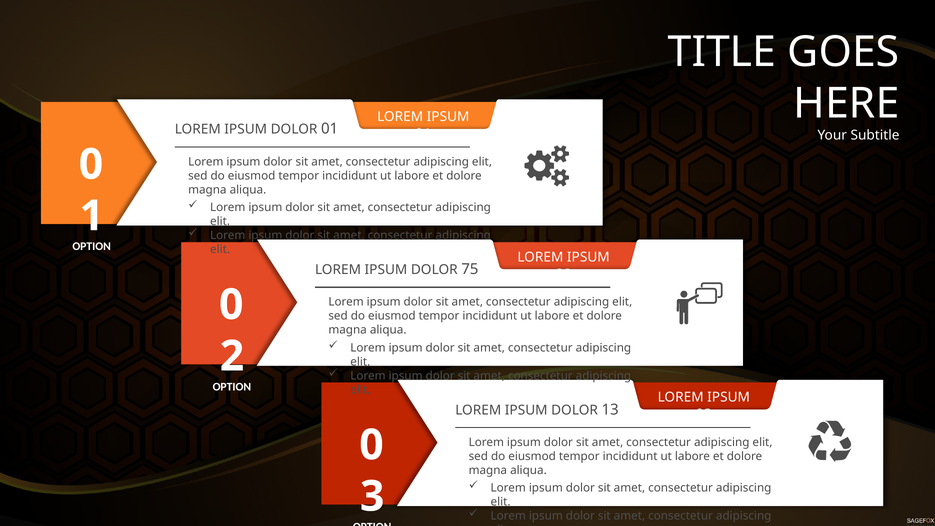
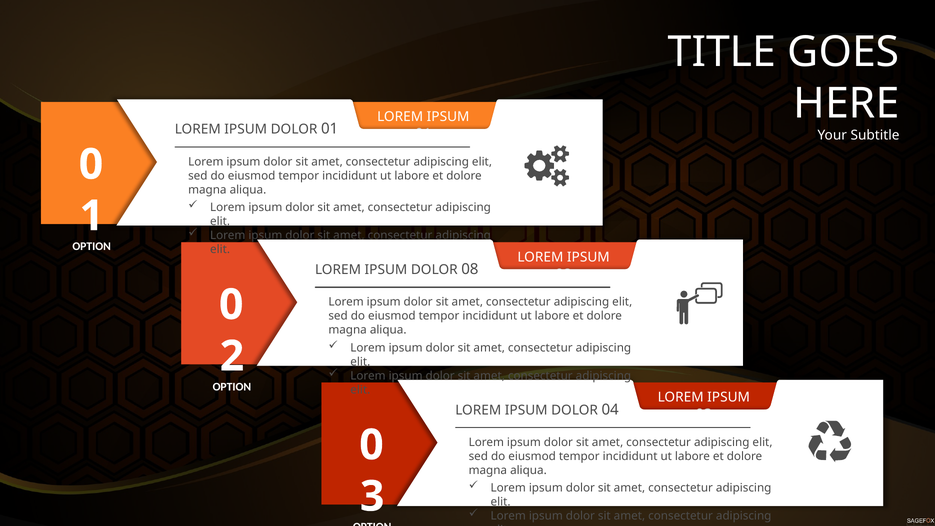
75: 75 -> 08
13: 13 -> 04
